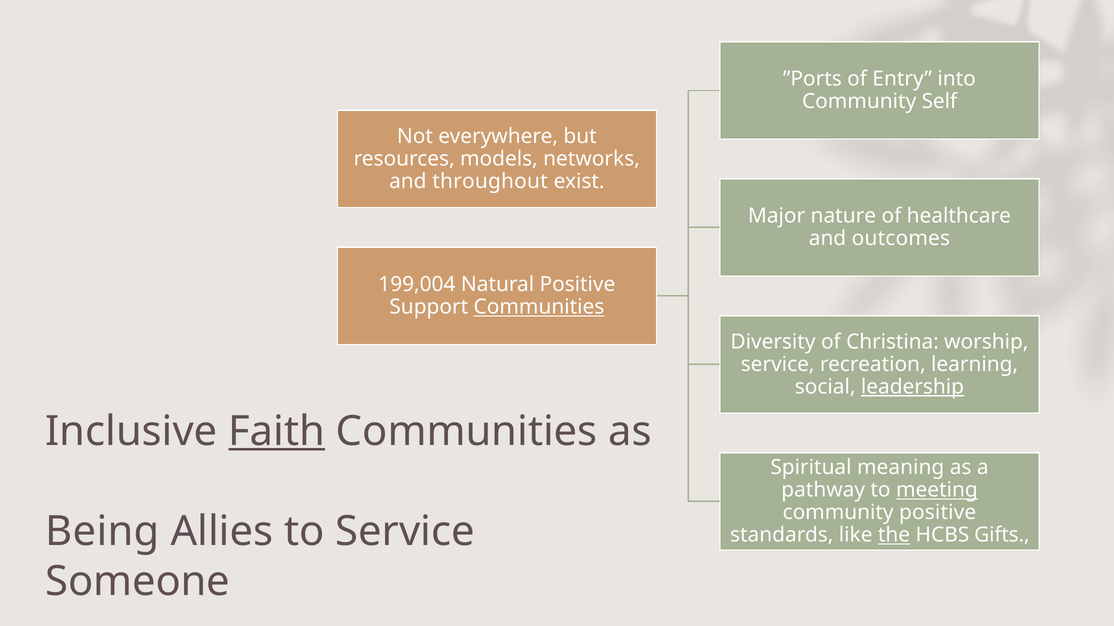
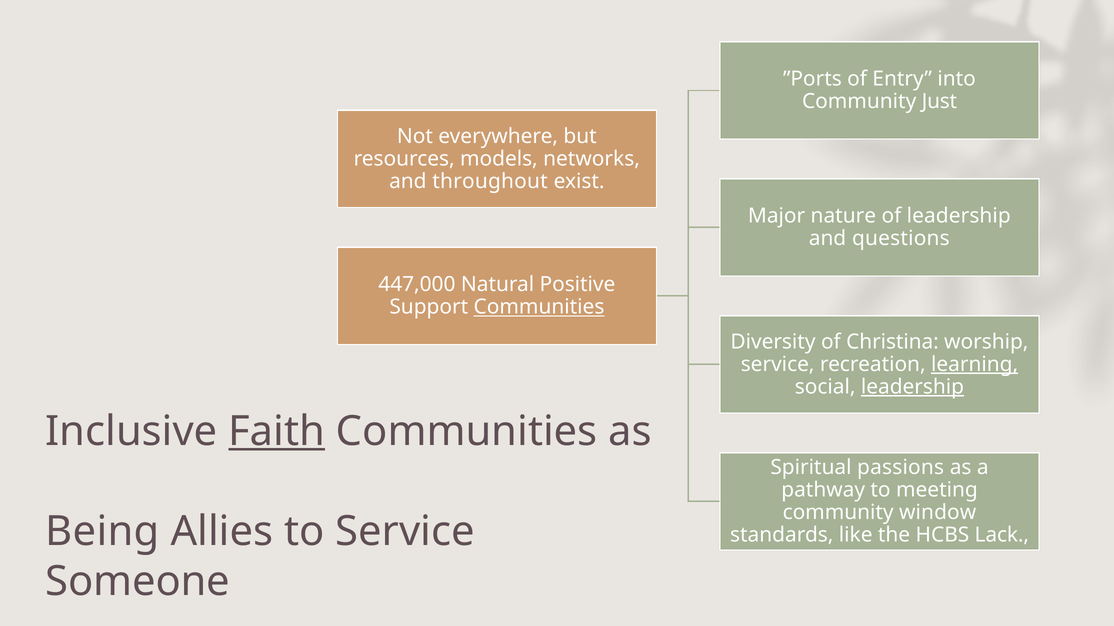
Self: Self -> Just
of healthcare: healthcare -> leadership
outcomes: outcomes -> questions
199,004: 199,004 -> 447,000
learning underline: none -> present
meaning: meaning -> passions
meeting underline: present -> none
community positive: positive -> window
the underline: present -> none
Gifts: Gifts -> Lack
